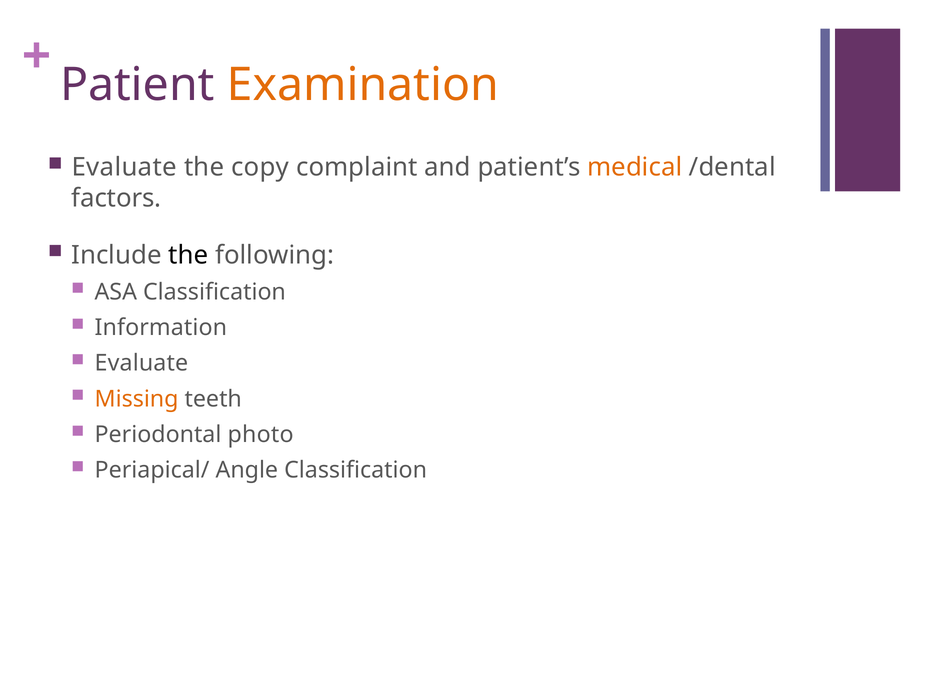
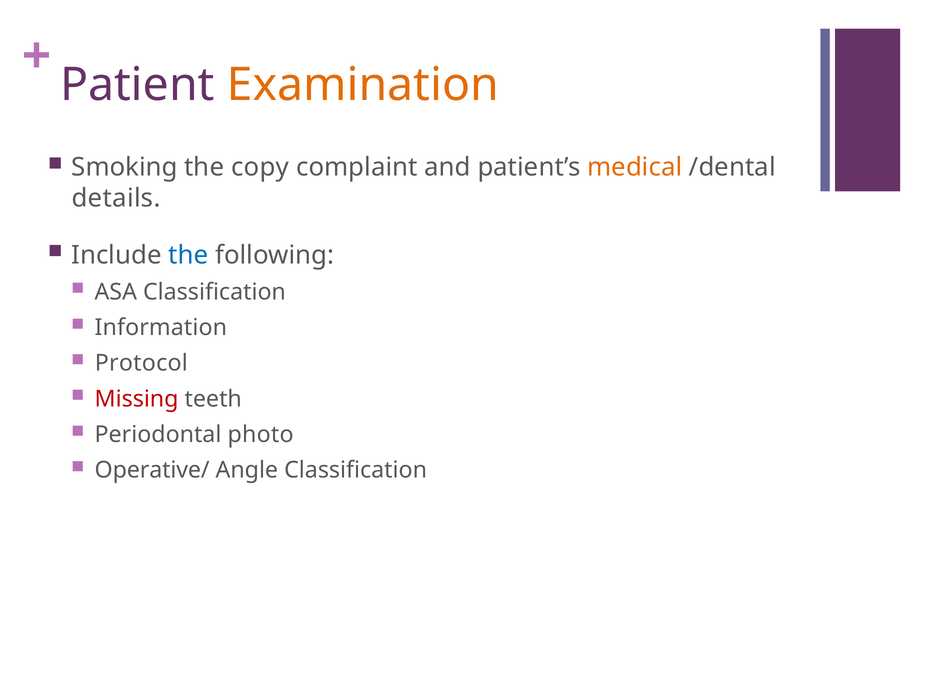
Evaluate at (124, 167): Evaluate -> Smoking
factors: factors -> details
the at (188, 255) colour: black -> blue
Evaluate at (141, 364): Evaluate -> Protocol
Missing colour: orange -> red
Periapical/: Periapical/ -> Operative/
